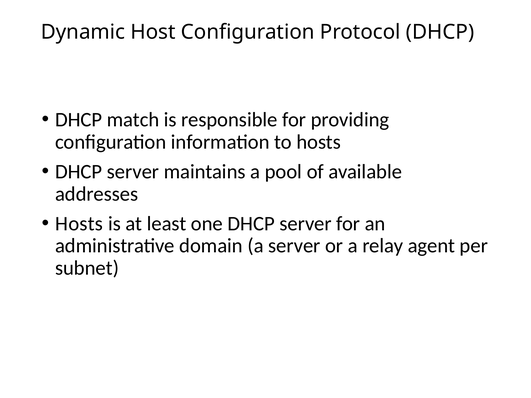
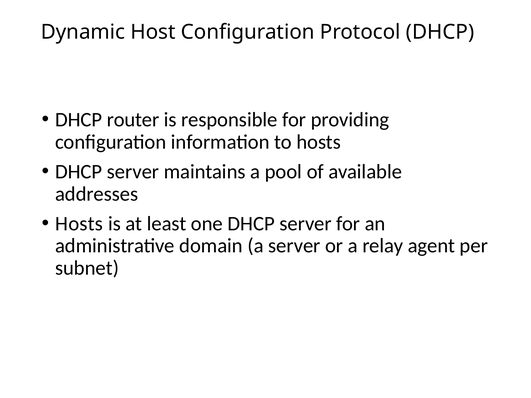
match: match -> router
